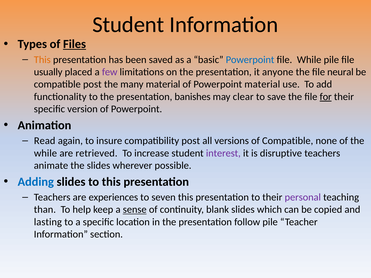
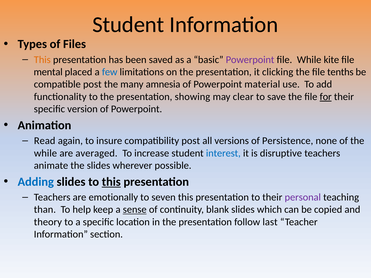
Files underline: present -> none
Powerpoint at (250, 60) colour: blue -> purple
While pile: pile -> kite
usually: usually -> mental
few colour: purple -> blue
anyone: anyone -> clicking
neural: neural -> tenths
many material: material -> amnesia
banishes: banishes -> showing
of Compatible: Compatible -> Persistence
retrieved: retrieved -> averaged
interest colour: purple -> blue
this at (111, 182) underline: none -> present
experiences: experiences -> emotionally
lasting: lasting -> theory
follow pile: pile -> last
